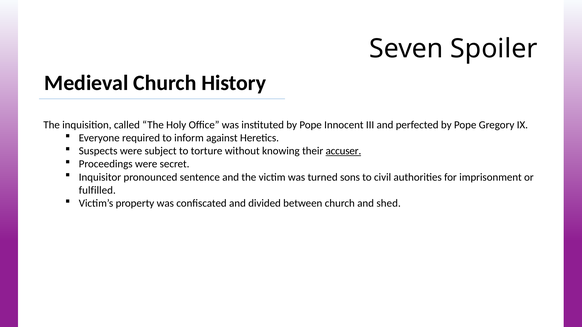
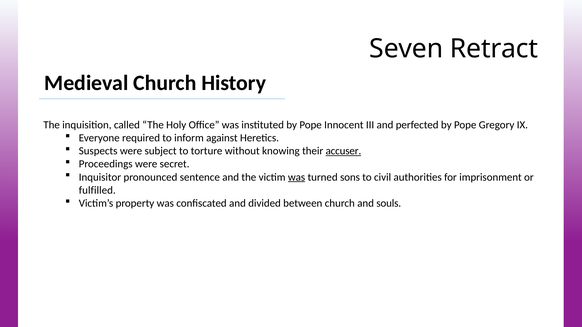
Spoiler: Spoiler -> Retract
was at (297, 177) underline: none -> present
shed: shed -> souls
